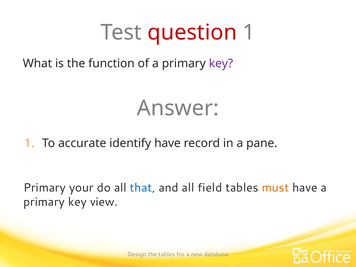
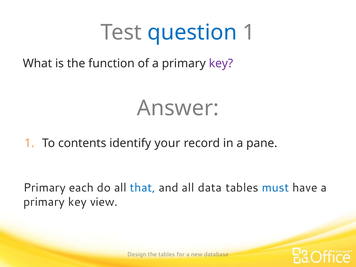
question colour: red -> blue
accurate: accurate -> contents
identify have: have -> your
your: your -> each
field: field -> data
must colour: orange -> blue
